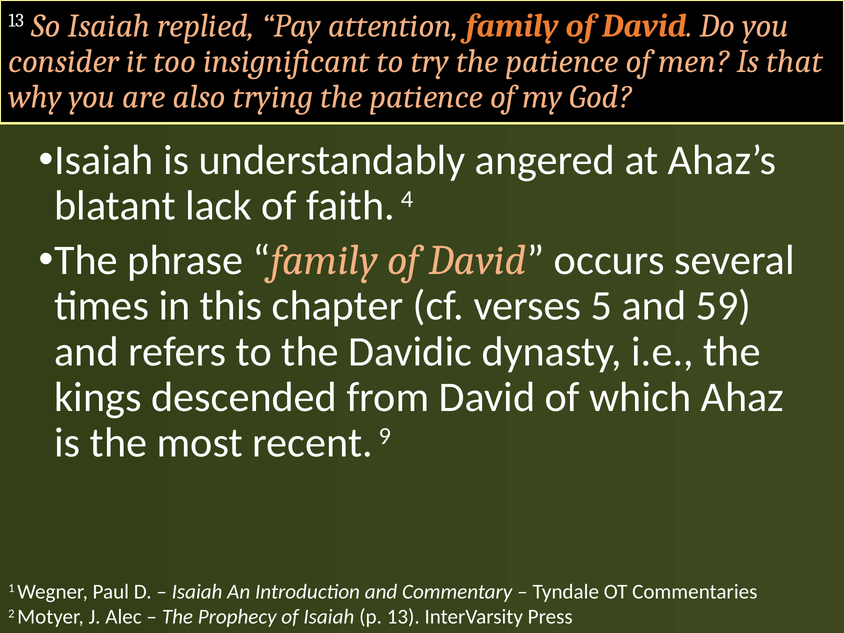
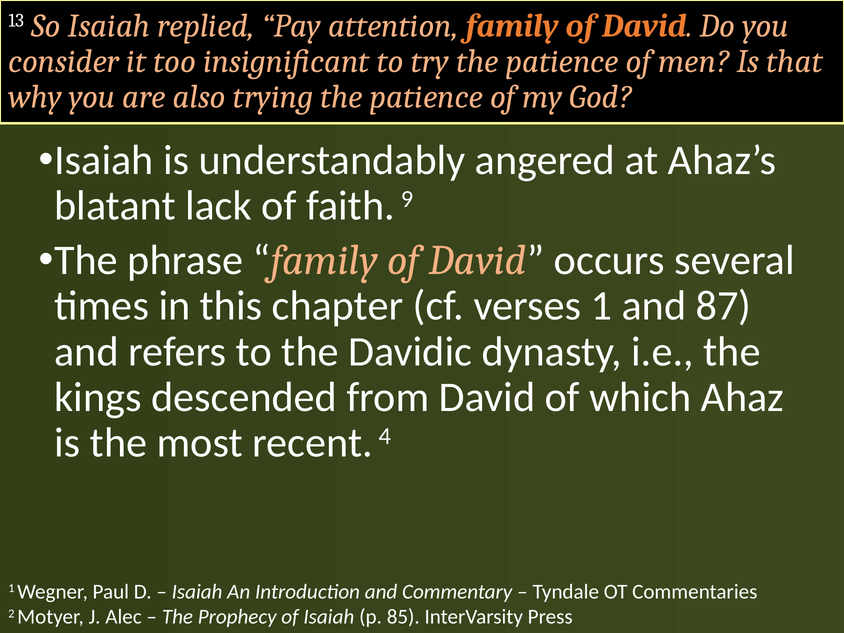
4: 4 -> 9
verses 5: 5 -> 1
59: 59 -> 87
9: 9 -> 4
p 13: 13 -> 85
